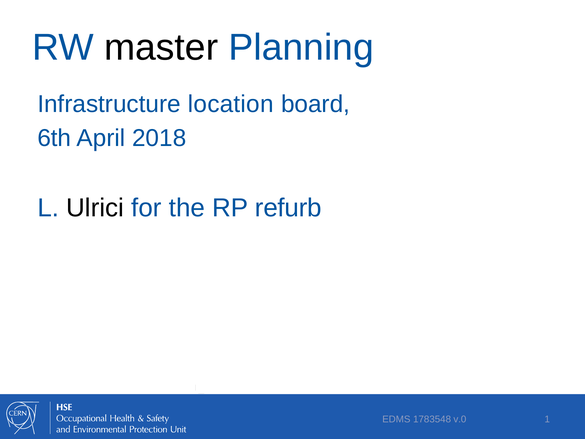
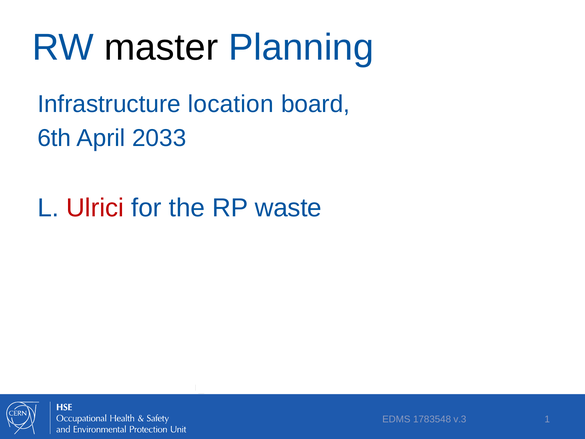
2018: 2018 -> 2033
Ulrici colour: black -> red
refurb: refurb -> waste
v.0: v.0 -> v.3
